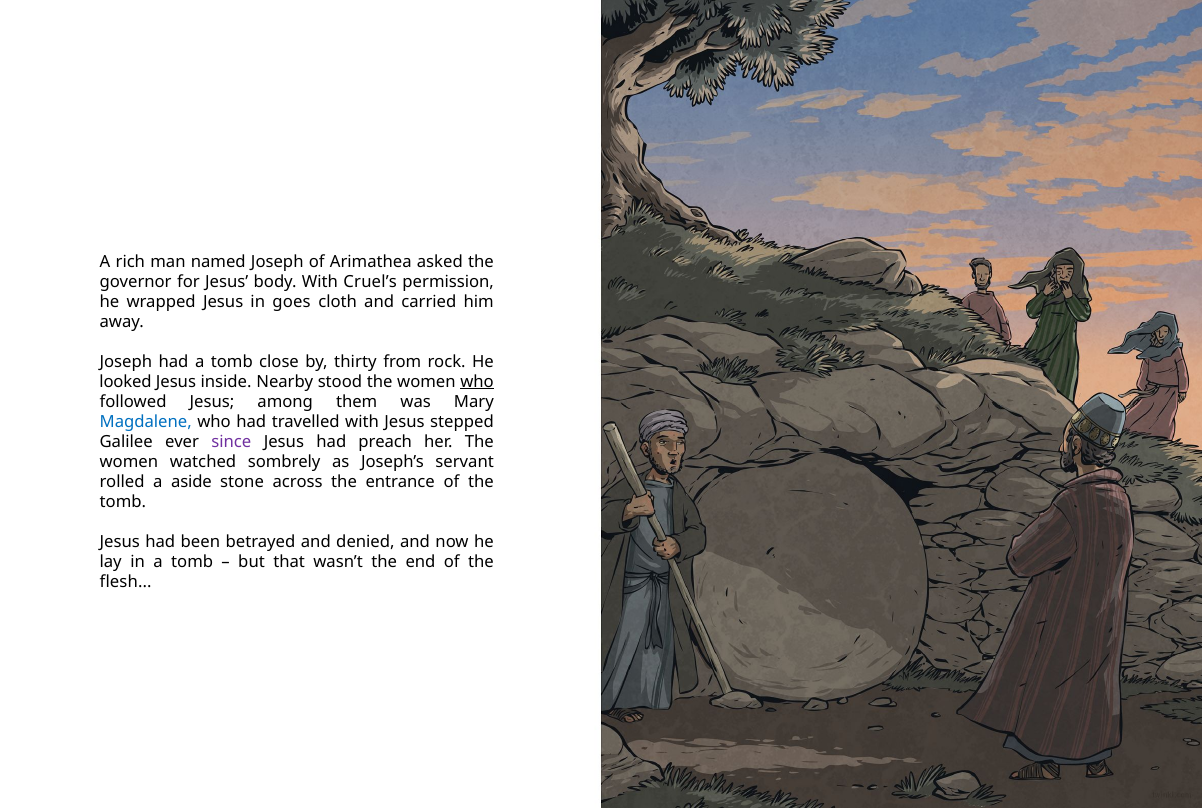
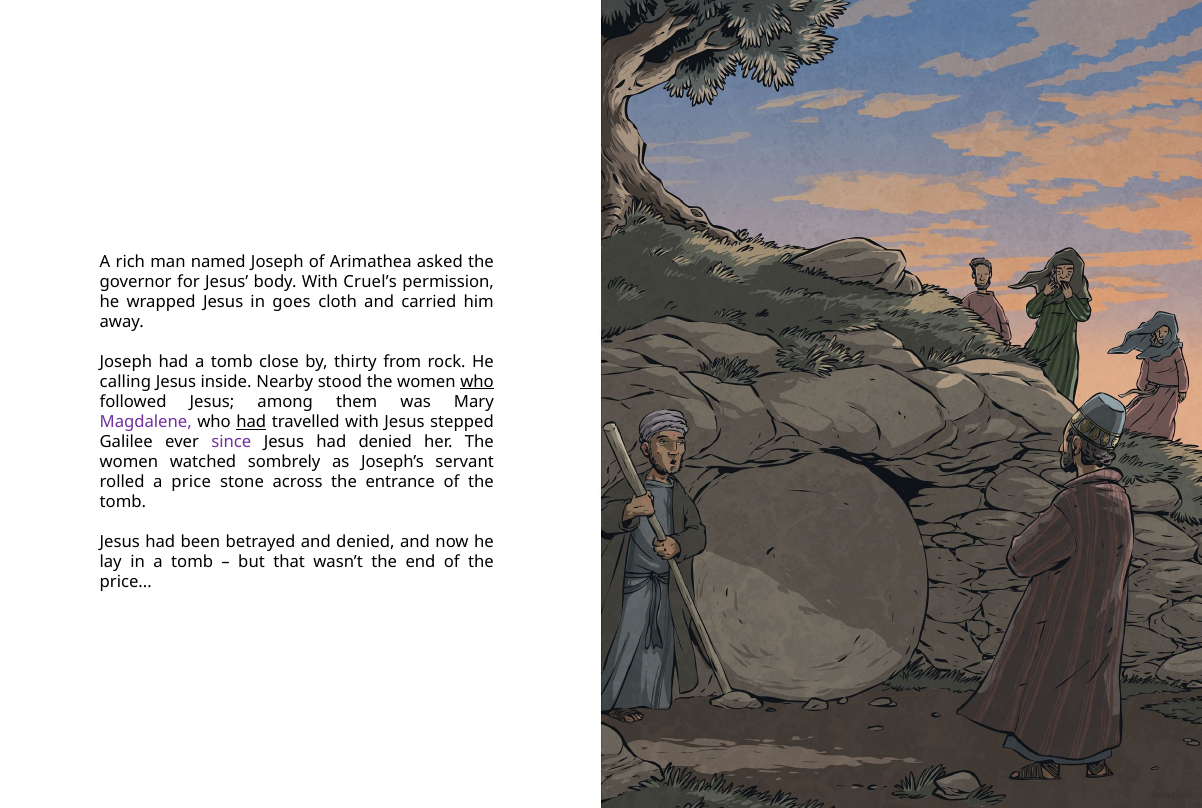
looked: looked -> calling
Magdalene colour: blue -> purple
had at (251, 422) underline: none -> present
had preach: preach -> denied
a aside: aside -> price
flesh at (126, 582): flesh -> price
